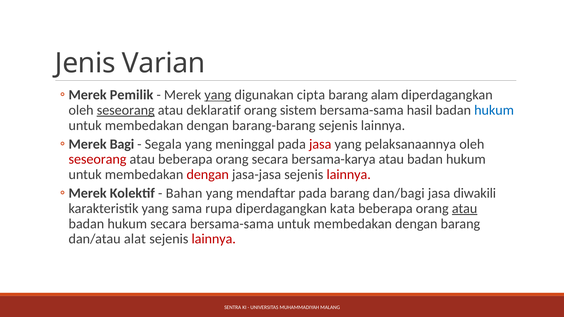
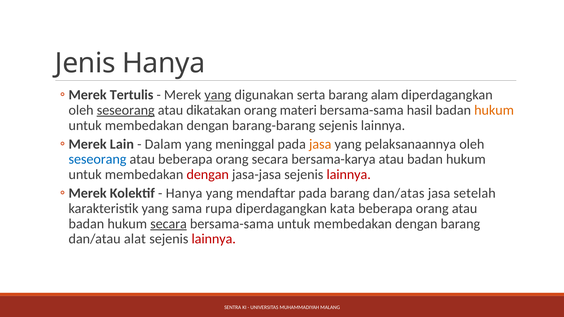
Jenis Varian: Varian -> Hanya
Pemilik: Pemilik -> Tertulis
cipta: cipta -> serta
deklaratif: deklaratif -> dikatakan
sistem: sistem -> materi
hukum at (494, 110) colour: blue -> orange
Bagi: Bagi -> Lain
Segala: Segala -> Dalam
jasa at (320, 144) colour: red -> orange
seseorang at (97, 159) colour: red -> blue
Bahan at (184, 193): Bahan -> Hanya
dan/bagi: dan/bagi -> dan/atas
diwakili: diwakili -> setelah
atau at (465, 209) underline: present -> none
secara at (169, 224) underline: none -> present
